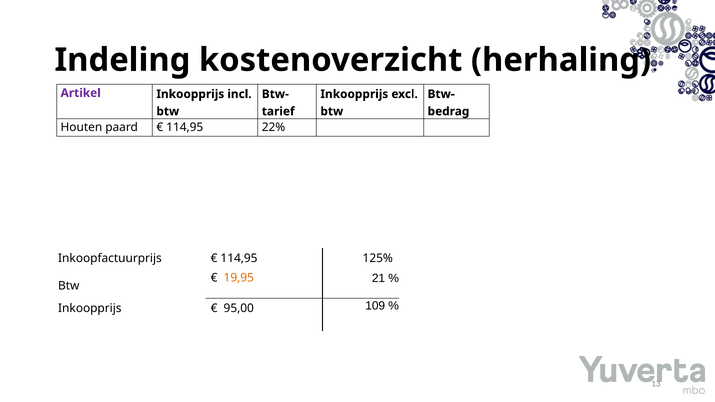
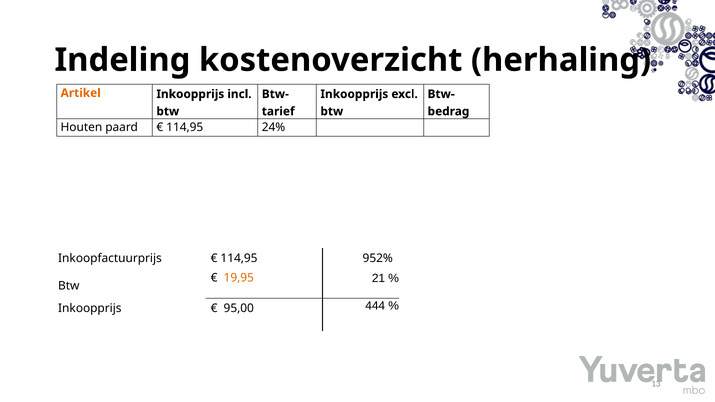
Artikel colour: purple -> orange
22%: 22% -> 24%
125%: 125% -> 952%
109: 109 -> 444
